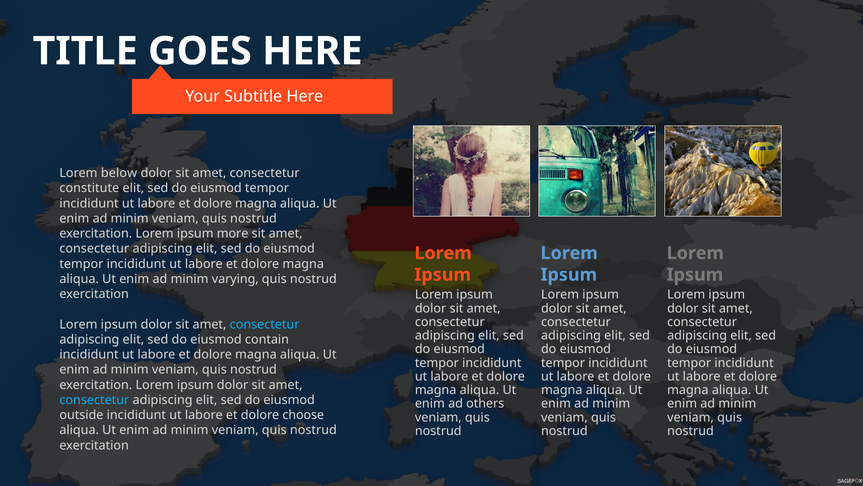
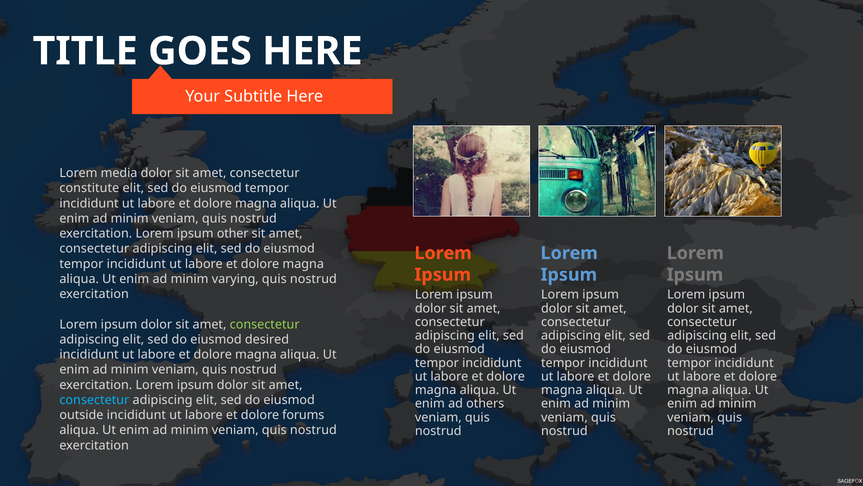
below: below -> media
more: more -> other
consectetur at (265, 324) colour: light blue -> light green
contain: contain -> desired
choose: choose -> forums
